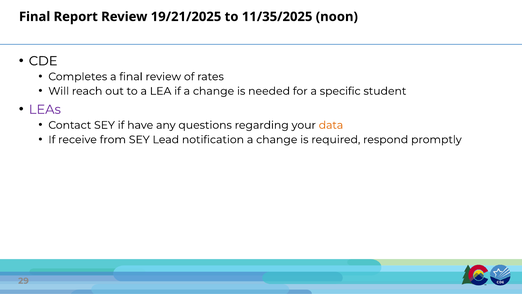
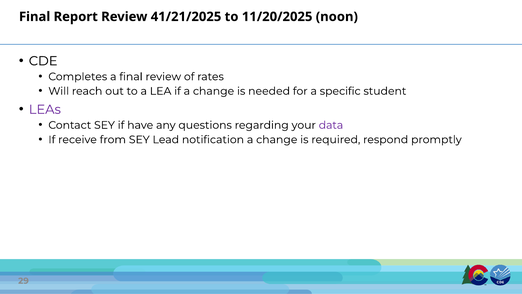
19/21/2025: 19/21/2025 -> 41/21/2025
11/35/2025: 11/35/2025 -> 11/20/2025
data colour: orange -> purple
